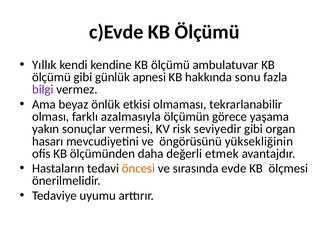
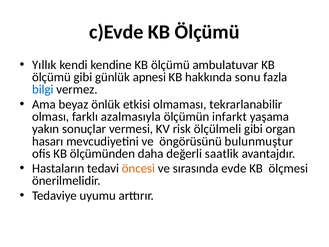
bilgi colour: purple -> blue
görece: görece -> infarkt
seviyedir: seviyedir -> ölçülmeli
yüksekliğinin: yüksekliğinin -> bulunmuştur
etmek: etmek -> saatlik
